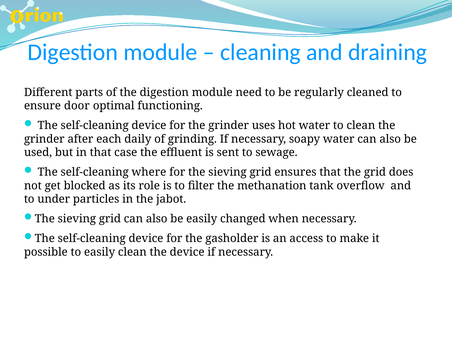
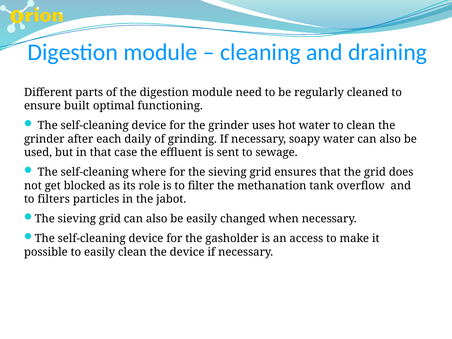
door: door -> built
under: under -> filters
